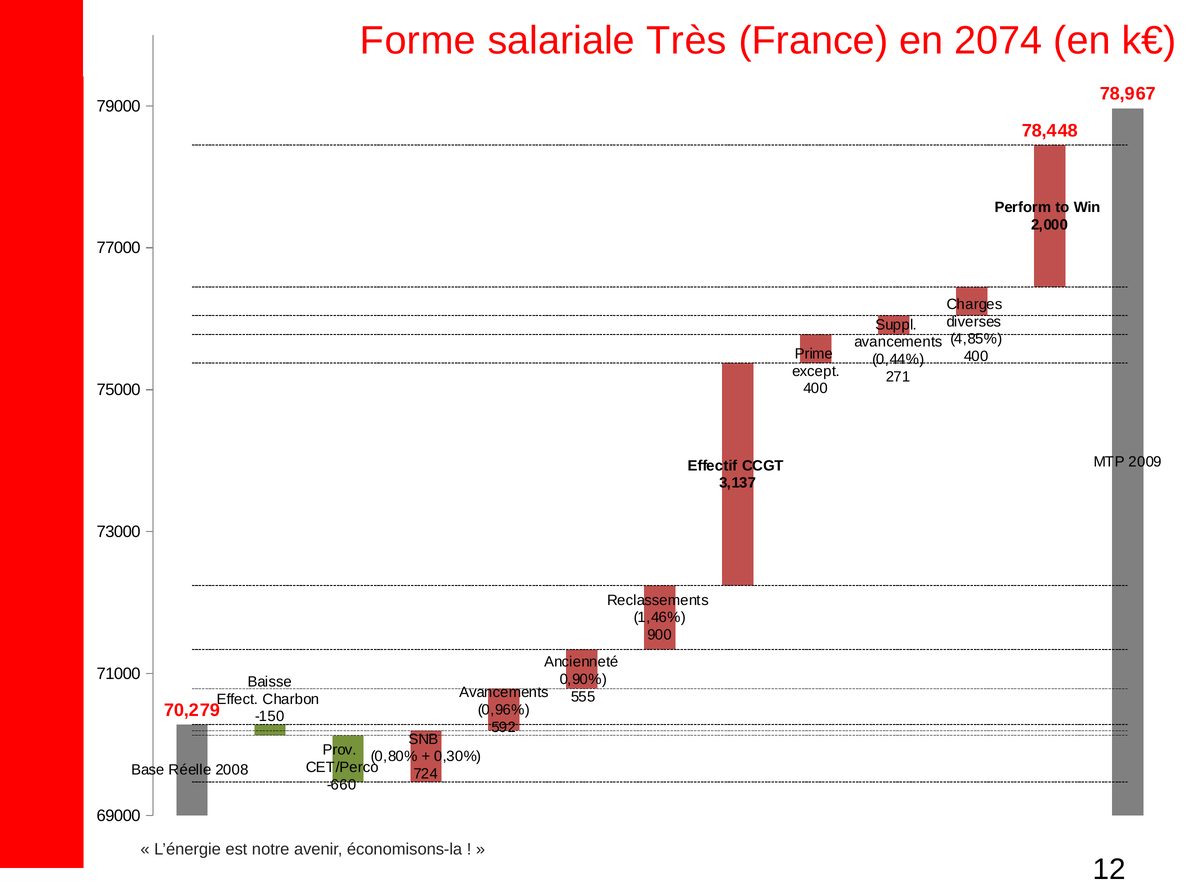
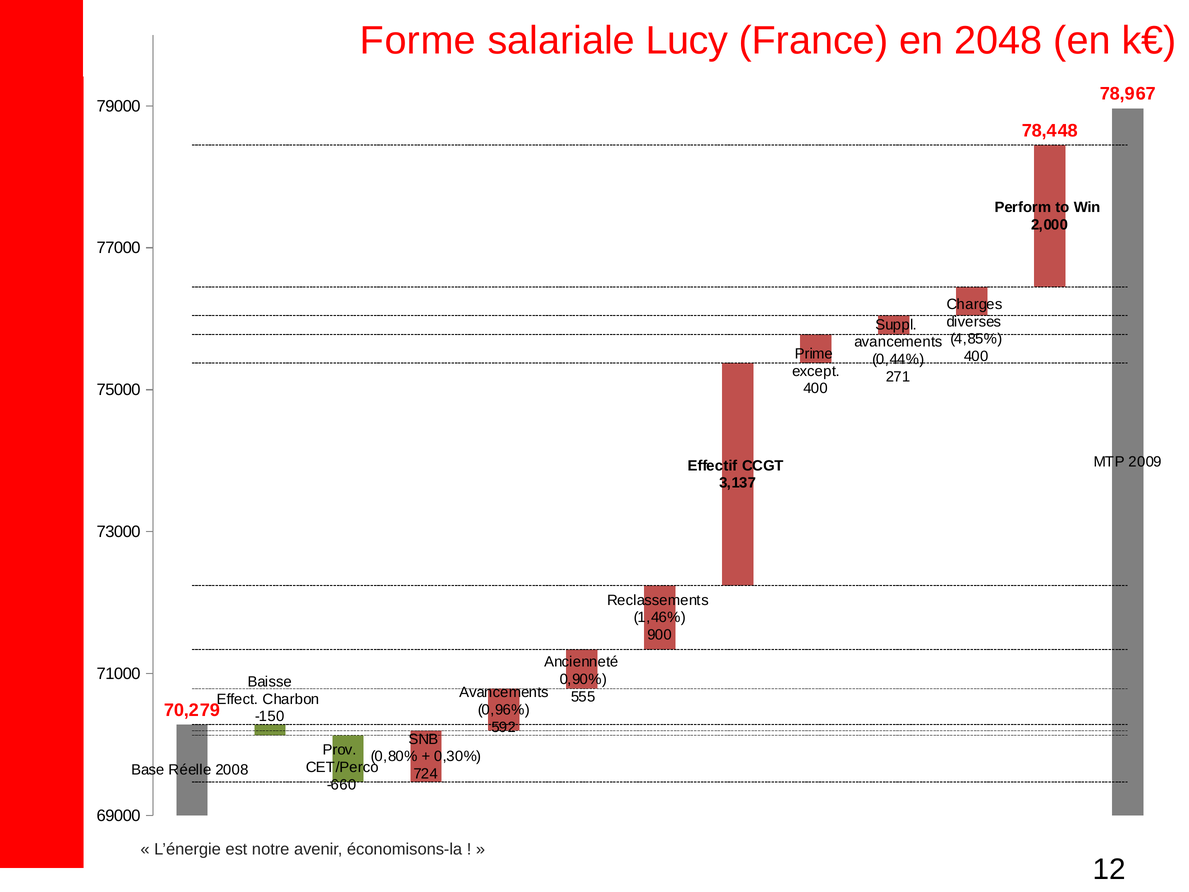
Très: Très -> Lucy
2074: 2074 -> 2048
